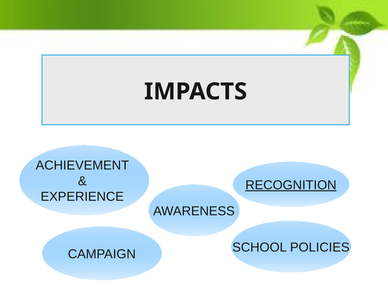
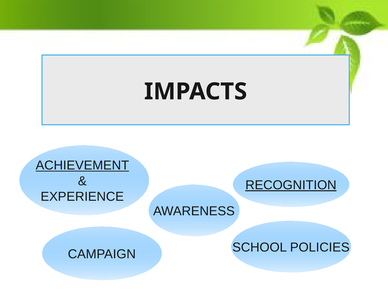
ACHIEVEMENT underline: none -> present
